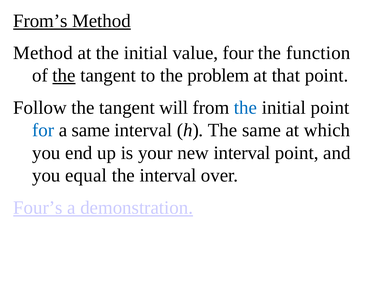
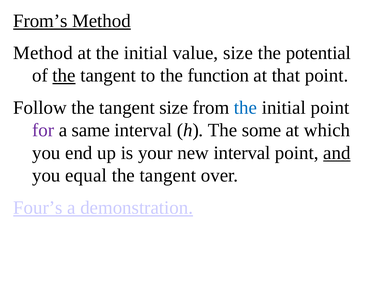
value four: four -> size
function: function -> potential
problem: problem -> function
tangent will: will -> size
for colour: blue -> purple
The same: same -> some
and underline: none -> present
interval at (168, 176): interval -> tangent
